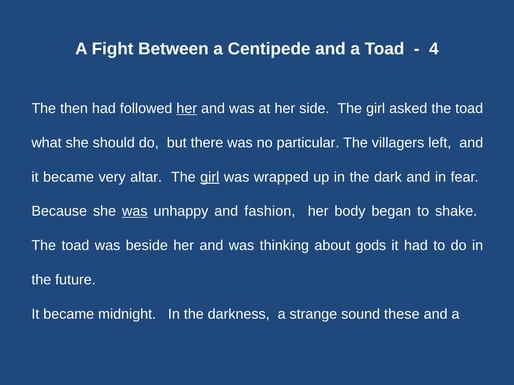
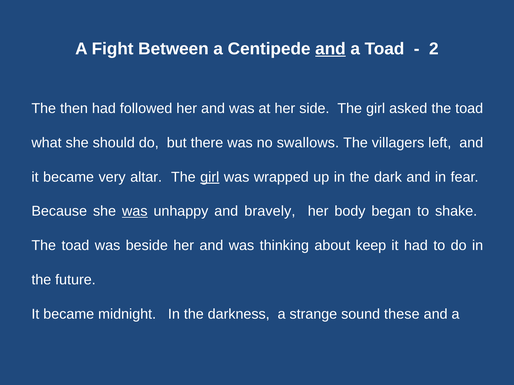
and at (330, 49) underline: none -> present
4: 4 -> 2
her at (187, 109) underline: present -> none
particular: particular -> swallows
fashion: fashion -> bravely
gods: gods -> keep
